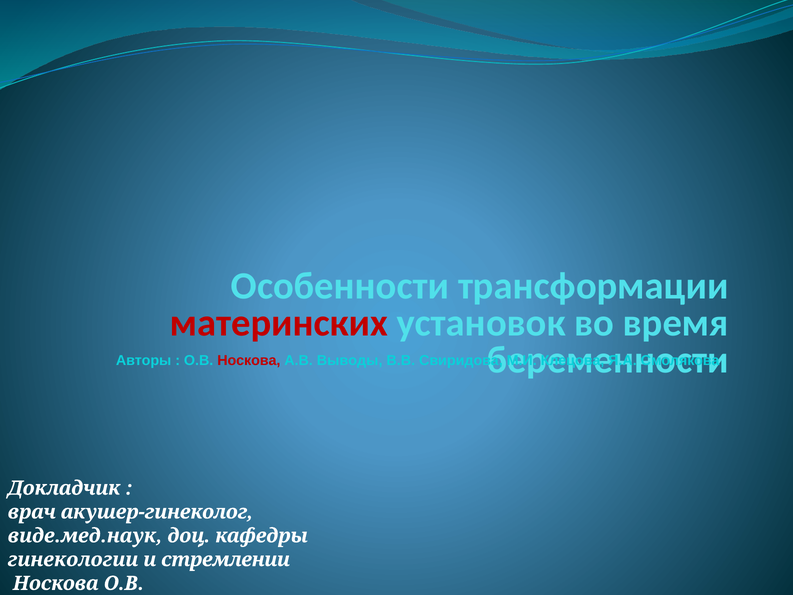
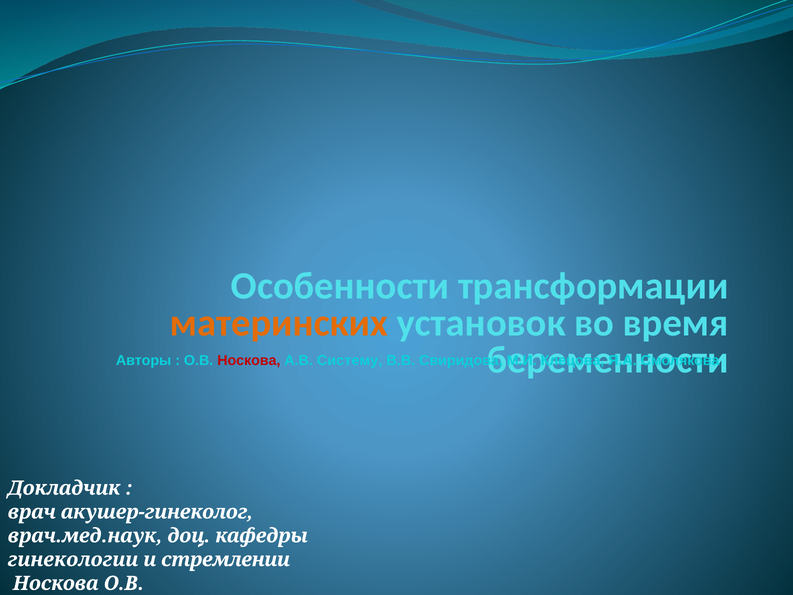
материнских colour: red -> orange
Выводы: Выводы -> Систему
виде.мед.наук: виде.мед.наук -> врач.мед.наук
